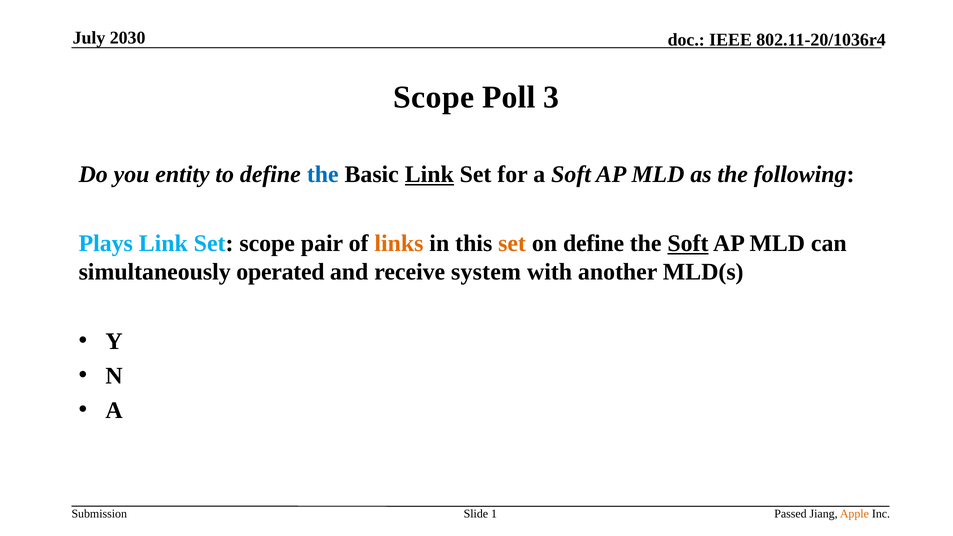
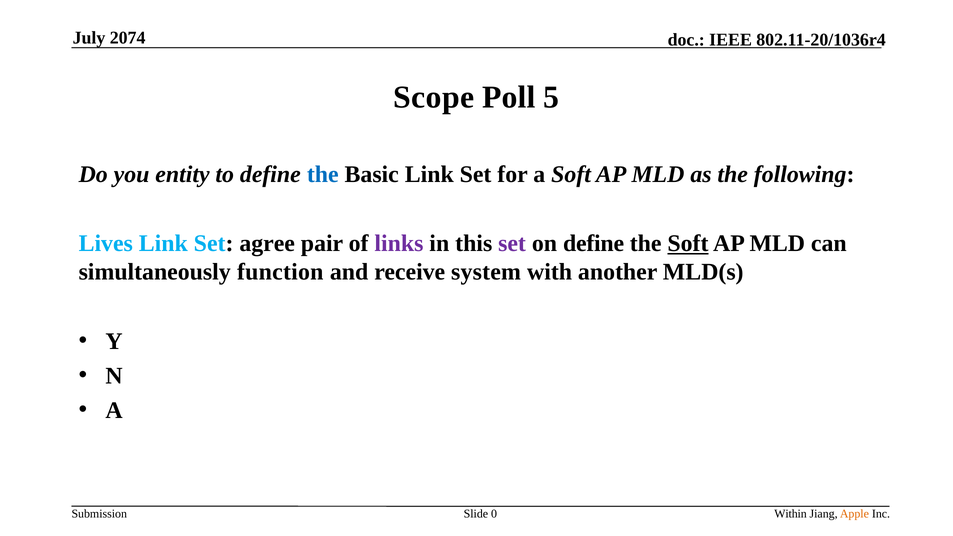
2030: 2030 -> 2074
3: 3 -> 5
Link at (429, 174) underline: present -> none
Plays: Plays -> Lives
Set scope: scope -> agree
links colour: orange -> purple
set at (512, 244) colour: orange -> purple
operated: operated -> function
1: 1 -> 0
Passed: Passed -> Within
